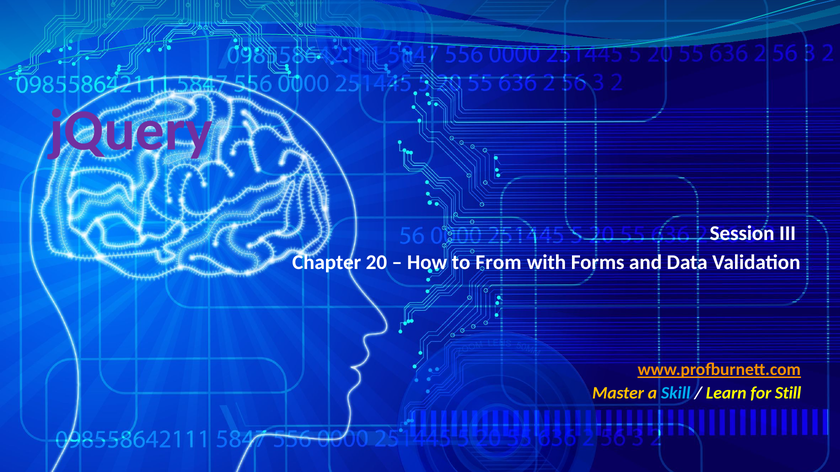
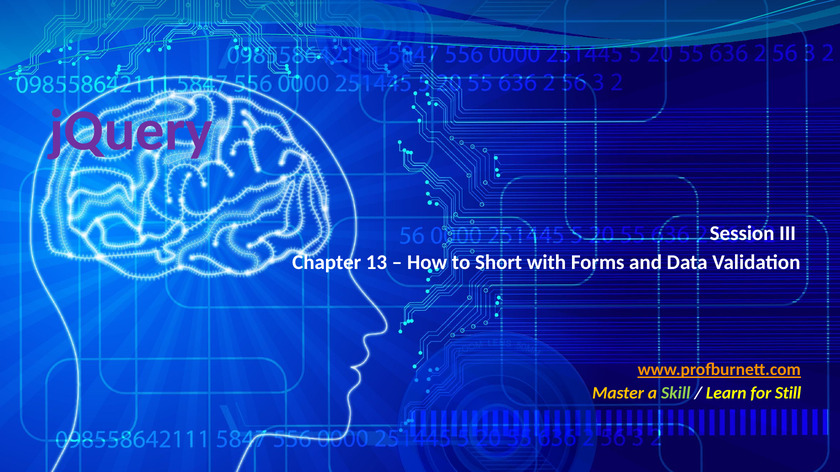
20: 20 -> 13
From: From -> Short
Skill colour: light blue -> light green
